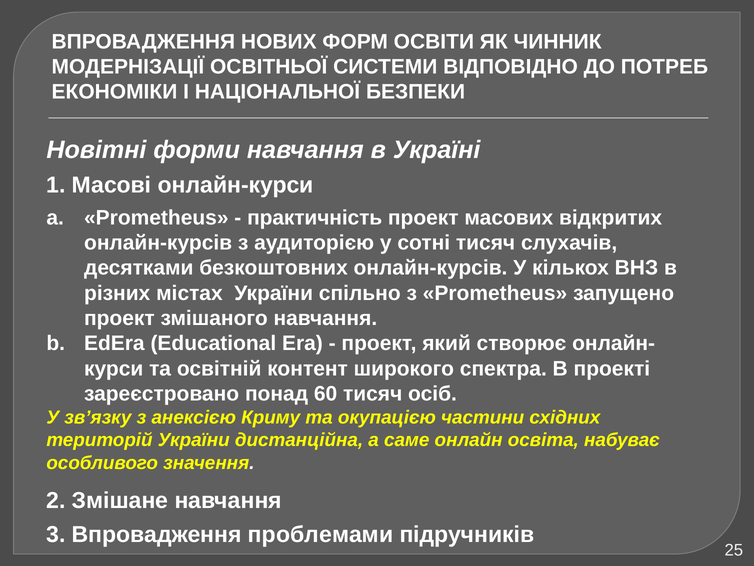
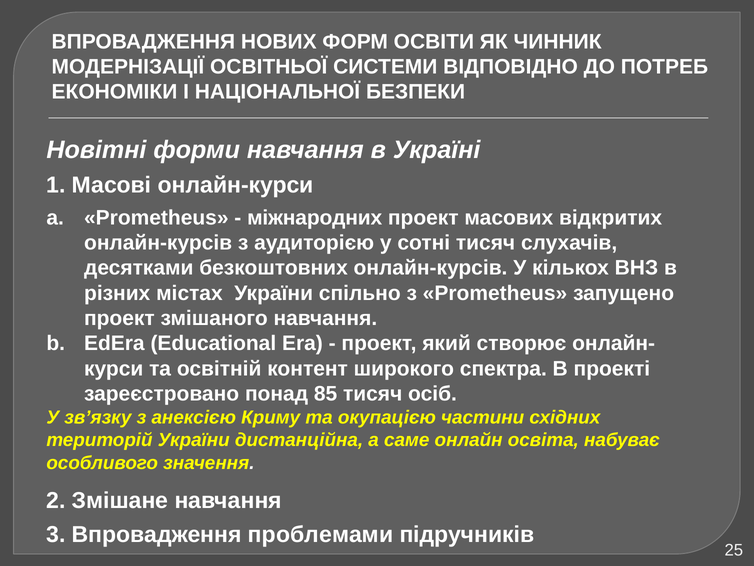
практичність: практичність -> міжнародних
60: 60 -> 85
